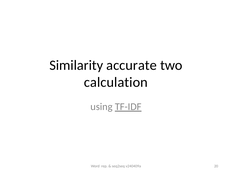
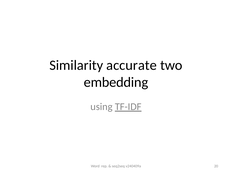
calculation: calculation -> embedding
